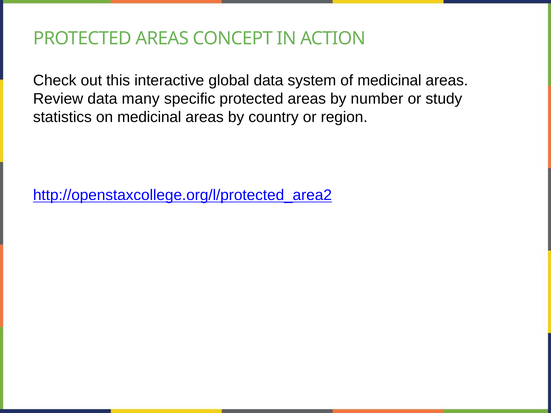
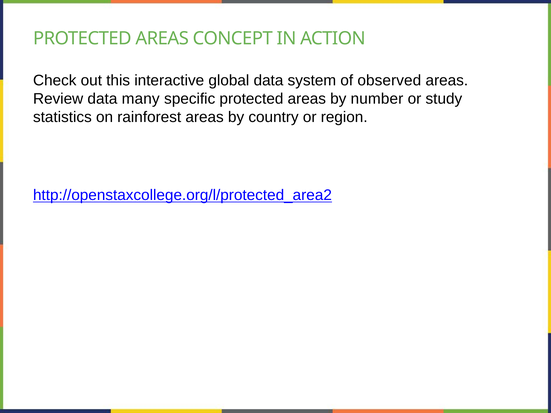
of medicinal: medicinal -> observed
on medicinal: medicinal -> rainforest
